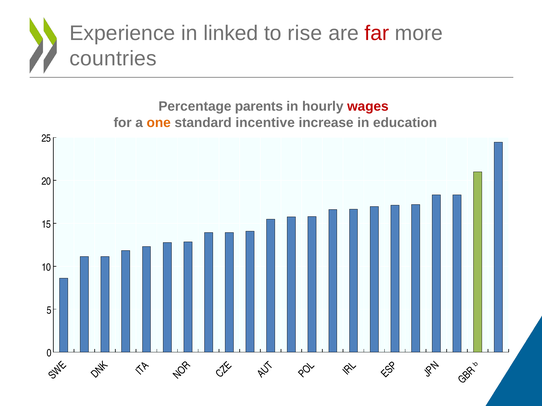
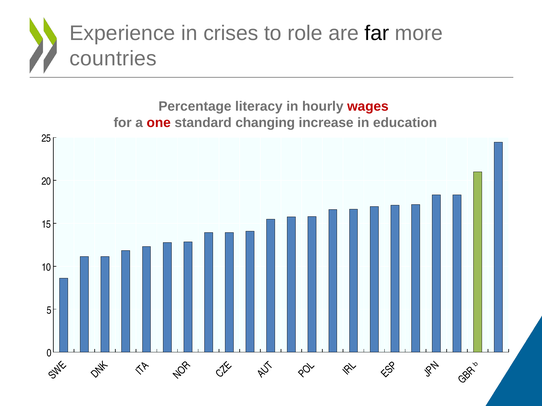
linked: linked -> crises
rise: rise -> role
far colour: red -> black
parents: parents -> literacy
one colour: orange -> red
incentive: incentive -> changing
